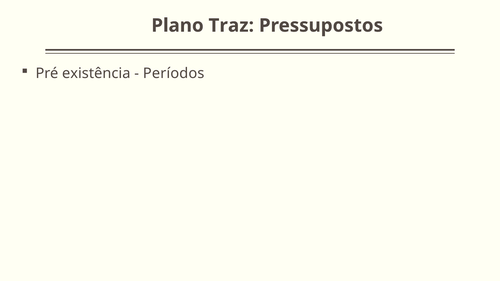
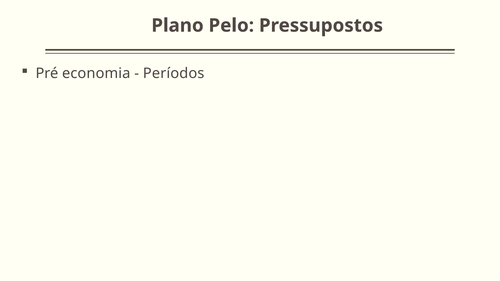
Traz: Traz -> Pelo
existência: existência -> economia
